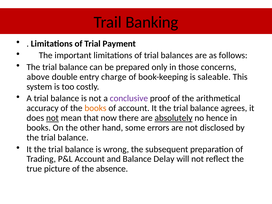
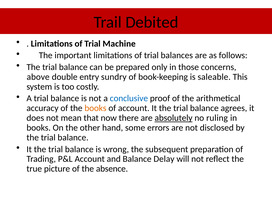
Banking: Banking -> Debited
Payment: Payment -> Machine
charge: charge -> sundry
conclusive colour: purple -> blue
not at (52, 118) underline: present -> none
hence: hence -> ruling
